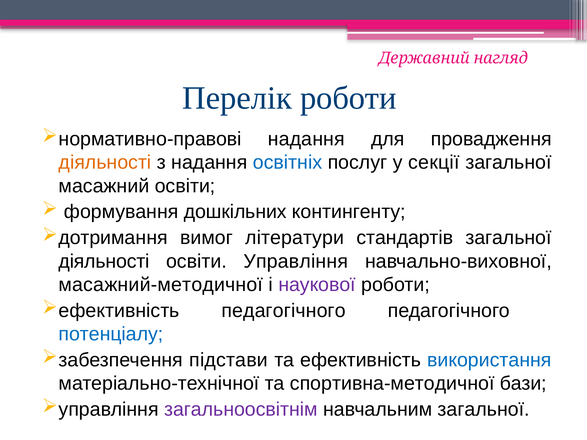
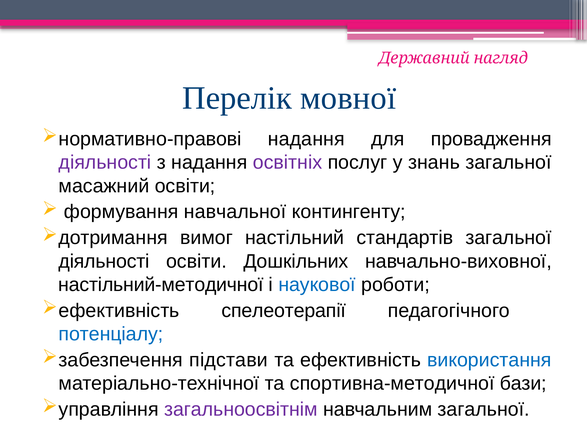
Перелік роботи: роботи -> мовної
діяльності at (105, 163) colour: orange -> purple
освітніх colour: blue -> purple
секції: секції -> знань
дошкільних: дошкільних -> навчальної
літератури: літератури -> настільний
Управління: Управління -> Дошкільних
масажний-методичної: масажний-методичної -> настільний-методичної
наукової colour: purple -> blue
педагогічного at (284, 311): педагогічного -> спелеотерапії
